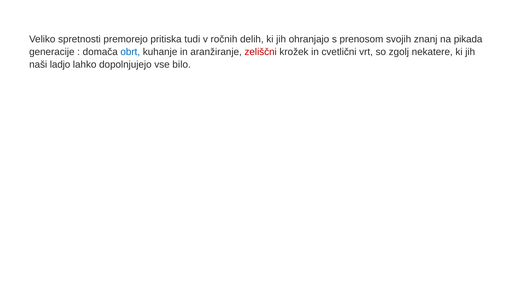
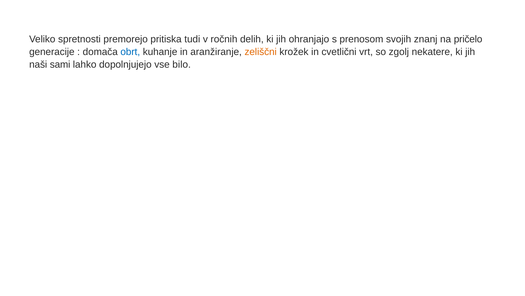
pikada: pikada -> pričelo
zeliščni colour: red -> orange
ladjo: ladjo -> sami
